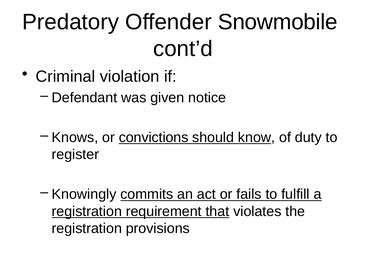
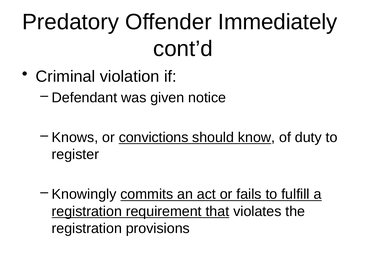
Snowmobile: Snowmobile -> Immediately
